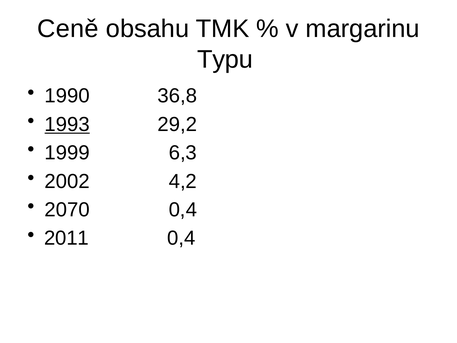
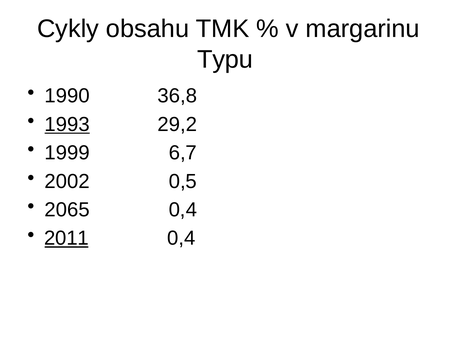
Ceně: Ceně -> Cykly
6,3: 6,3 -> 6,7
4,2: 4,2 -> 0,5
2070: 2070 -> 2065
2011 underline: none -> present
